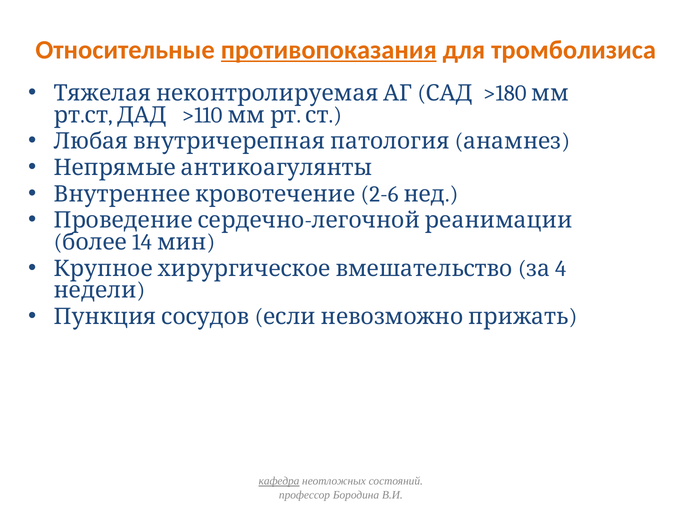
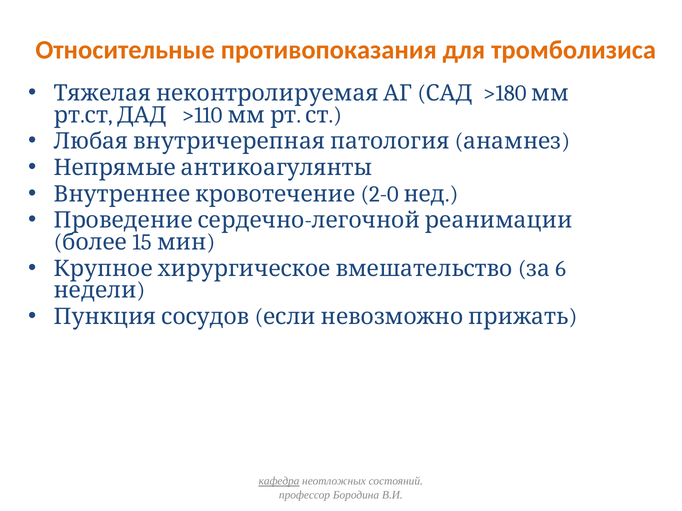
противопоказания underline: present -> none
2-6: 2-6 -> 2-0
14: 14 -> 15
4: 4 -> 6
